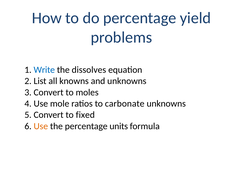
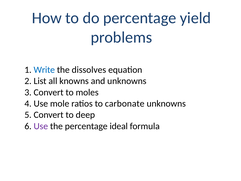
fixed: fixed -> deep
Use at (41, 126) colour: orange -> purple
units: units -> ideal
